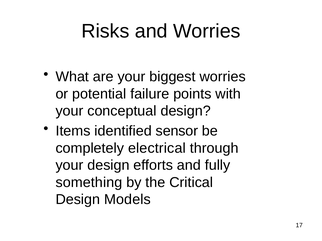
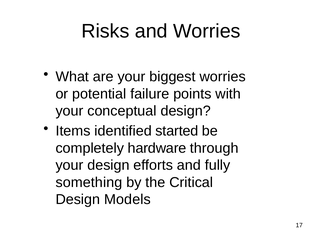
sensor: sensor -> started
electrical: electrical -> hardware
